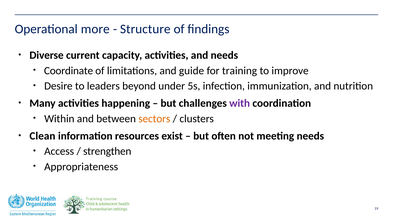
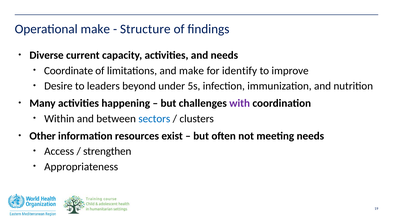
Operational more: more -> make
and guide: guide -> make
training: training -> identify
sectors colour: orange -> blue
Clean: Clean -> Other
